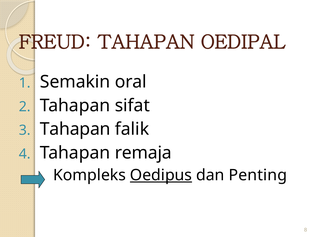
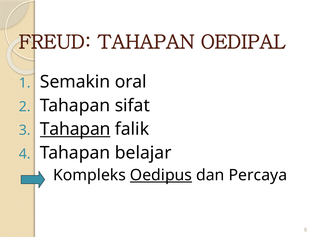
Tahapan at (75, 129) underline: none -> present
remaja: remaja -> belajar
Penting: Penting -> Percaya
